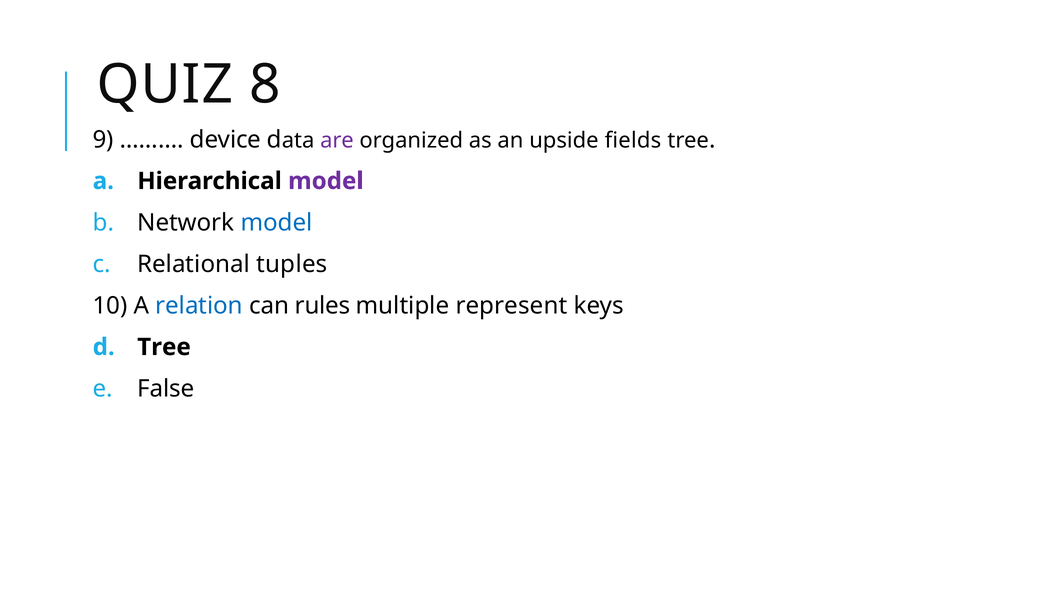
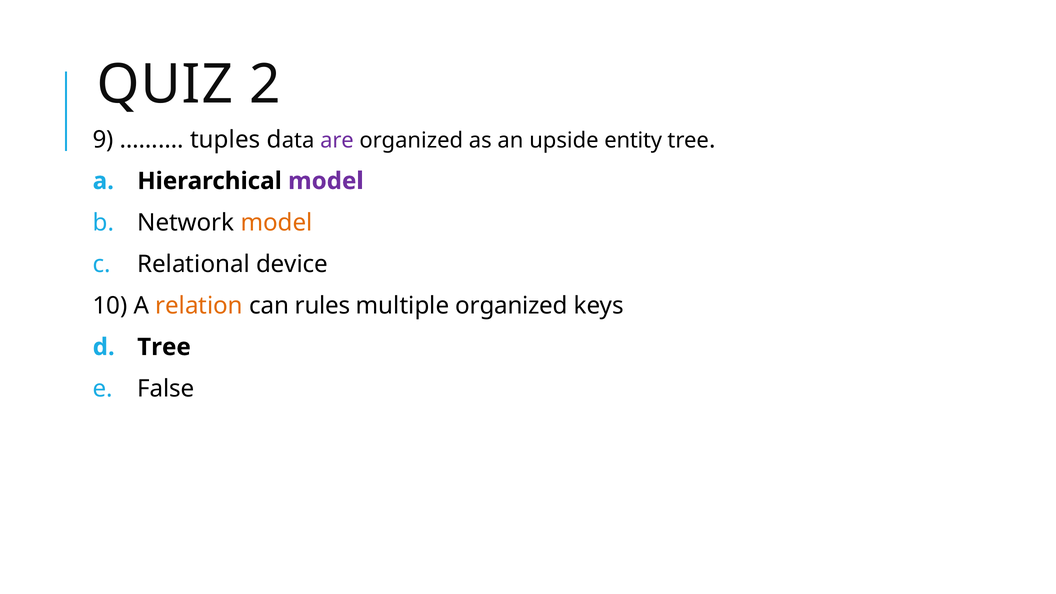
8: 8 -> 2
device: device -> tuples
fields: fields -> entity
model at (277, 223) colour: blue -> orange
tuples: tuples -> device
relation colour: blue -> orange
multiple represent: represent -> organized
